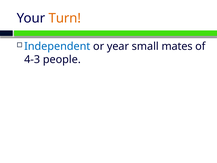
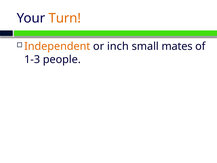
Independent colour: blue -> orange
year: year -> inch
4-3: 4-3 -> 1-3
